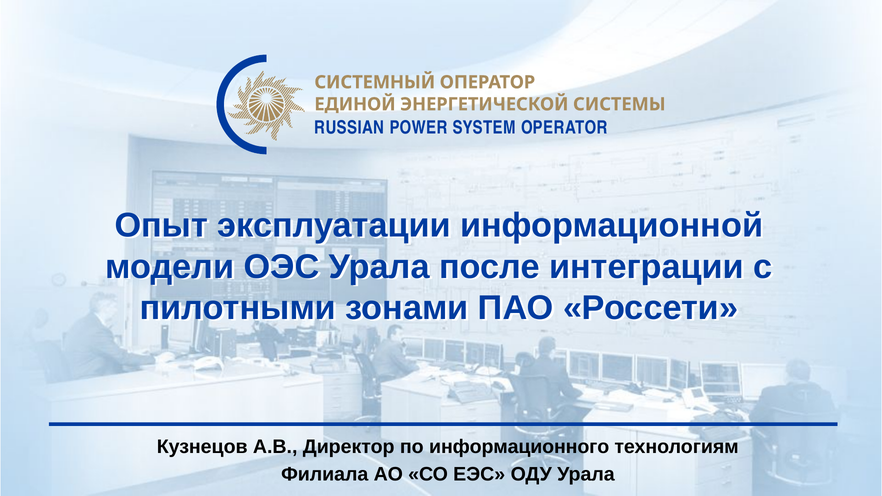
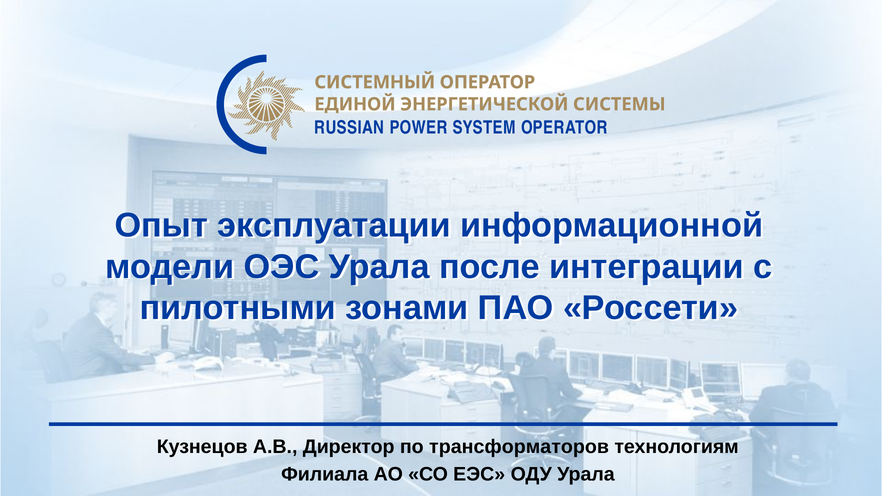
информационного: информационного -> трансформаторов
